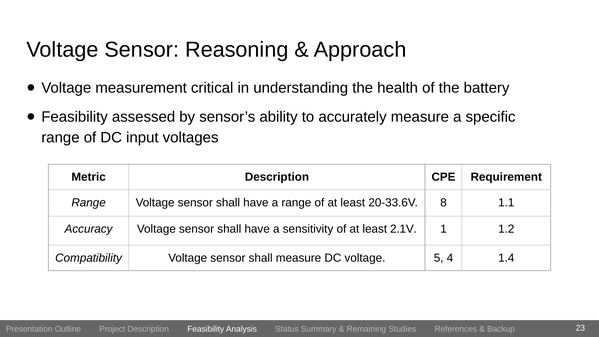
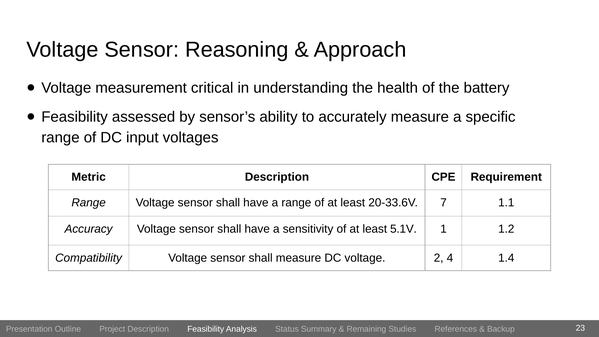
8: 8 -> 7
2.1V: 2.1V -> 5.1V
5: 5 -> 2
